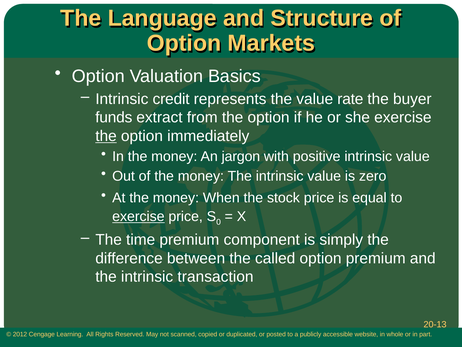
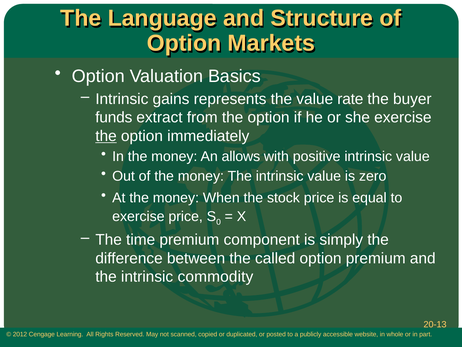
credit: credit -> gains
jargon: jargon -> allows
exercise at (138, 216) underline: present -> none
transaction: transaction -> commodity
